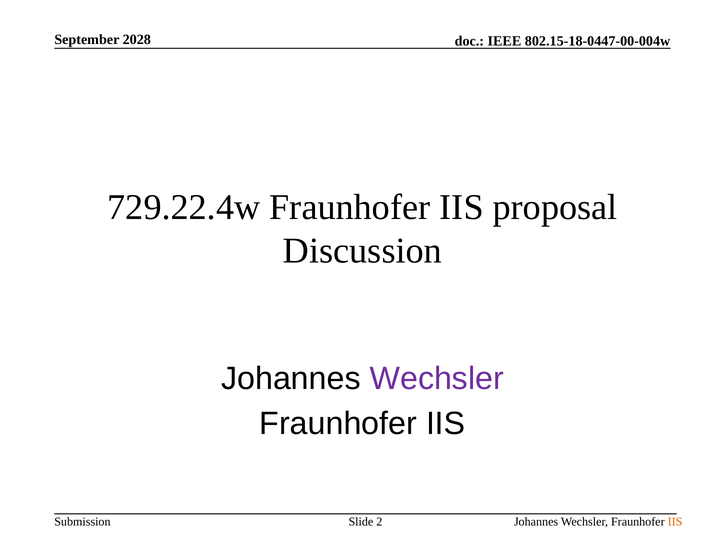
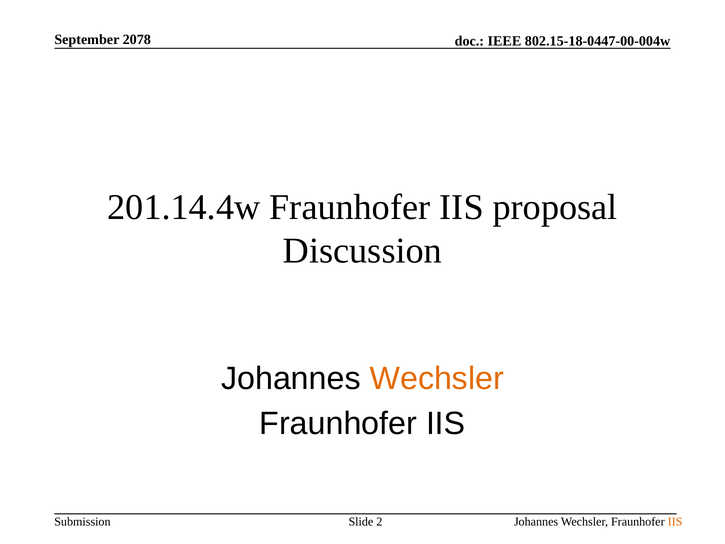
2028: 2028 -> 2078
729.22.4w: 729.22.4w -> 201.14.4w
Wechsler at (437, 378) colour: purple -> orange
